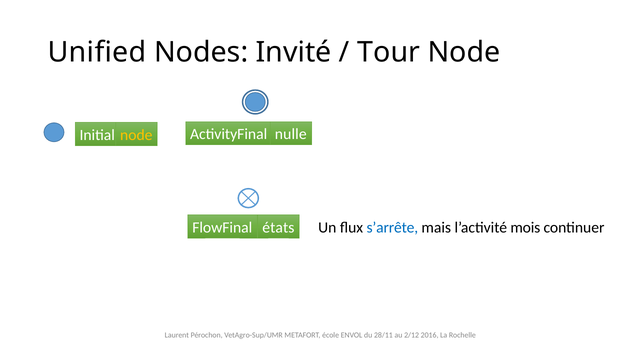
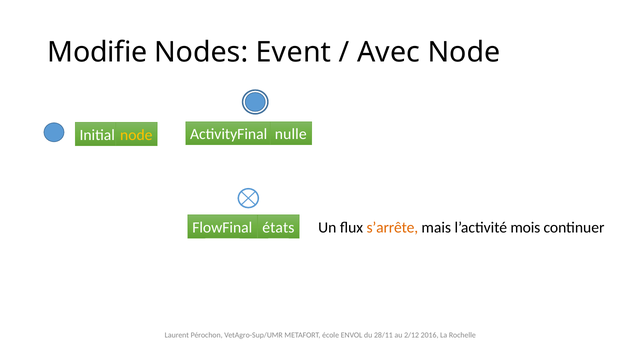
Unified: Unified -> Modifie
Invité: Invité -> Event
Tour: Tour -> Avec
s’arrête colour: blue -> orange
